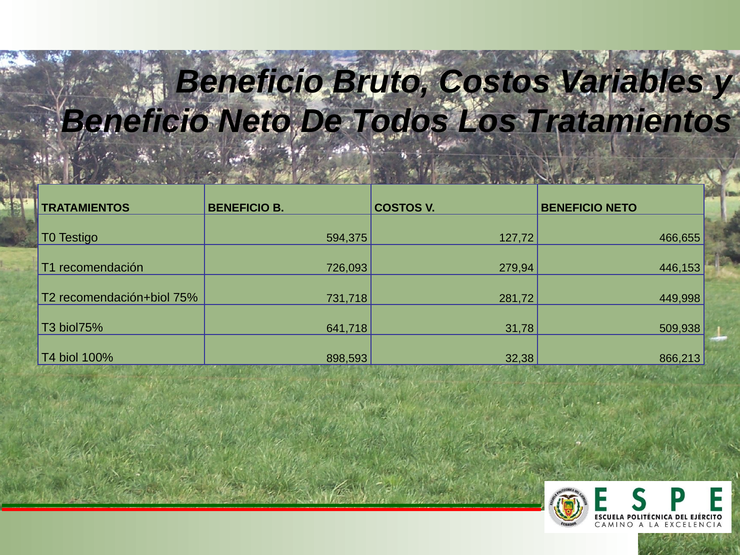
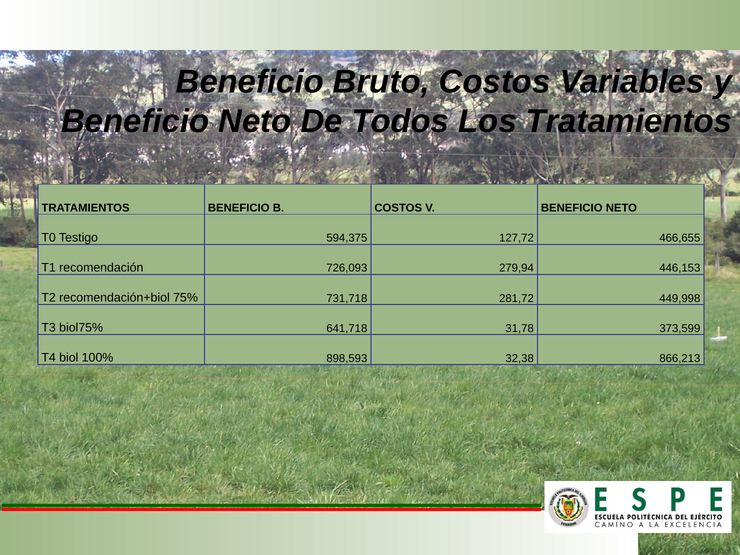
509,938: 509,938 -> 373,599
